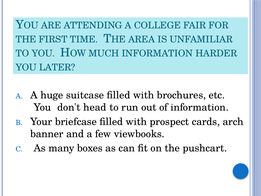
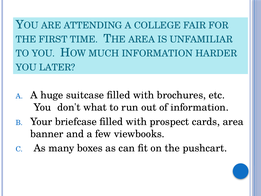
head: head -> what
cards arch: arch -> area
